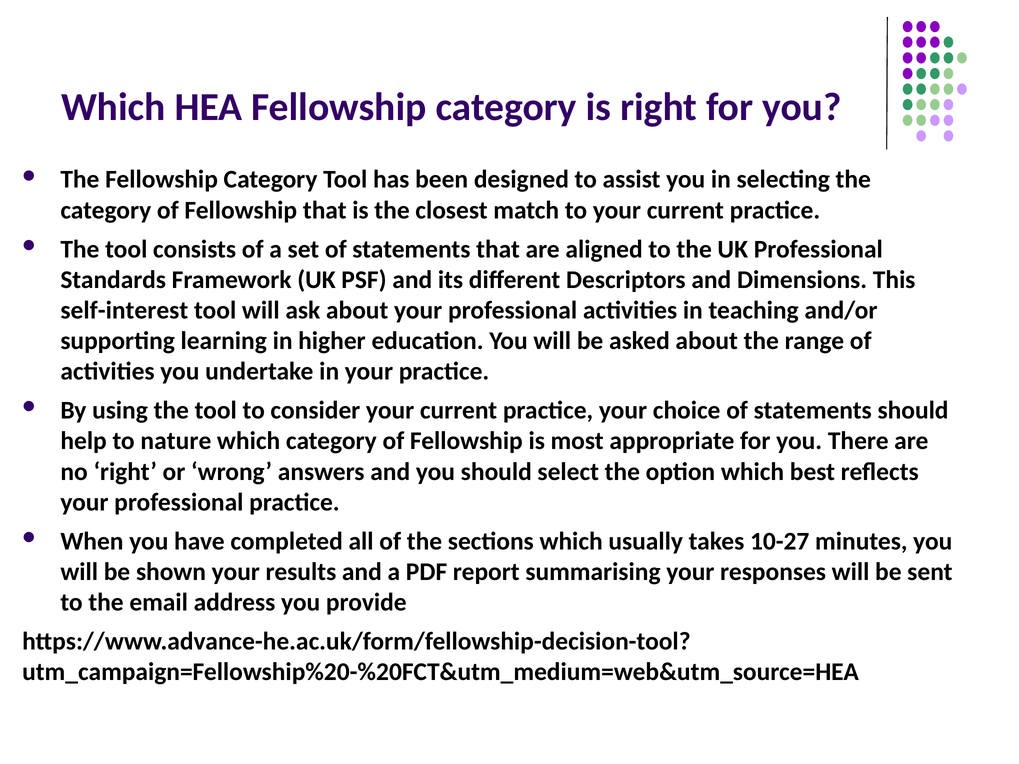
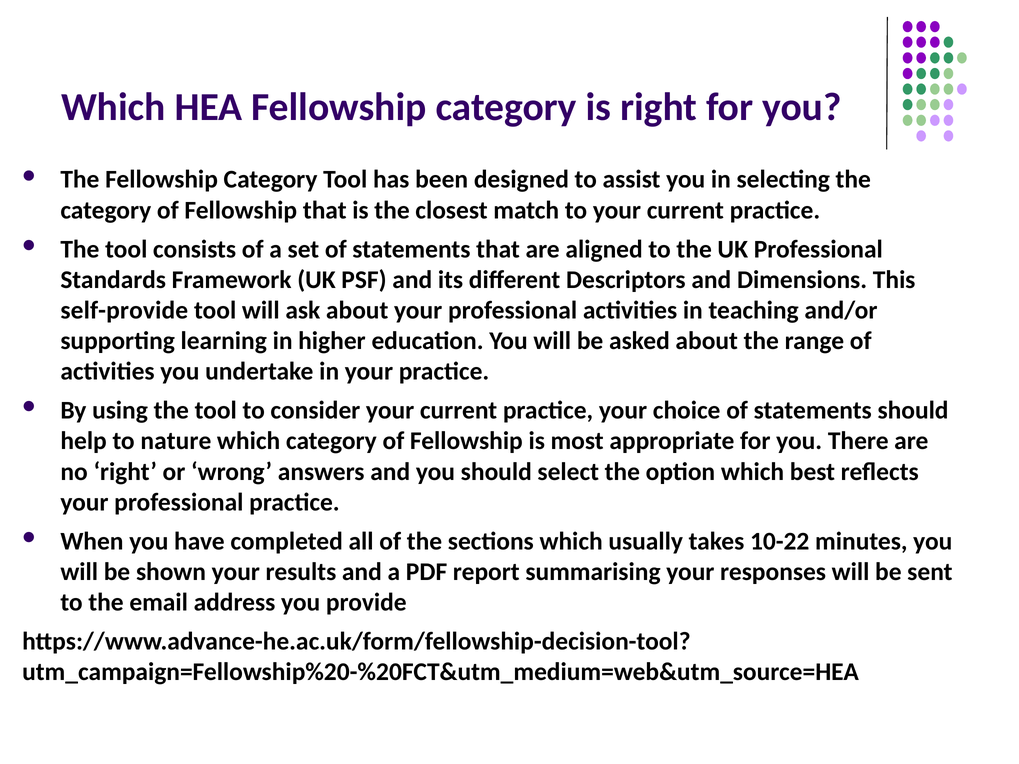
self-interest: self-interest -> self-provide
10-27: 10-27 -> 10-22
